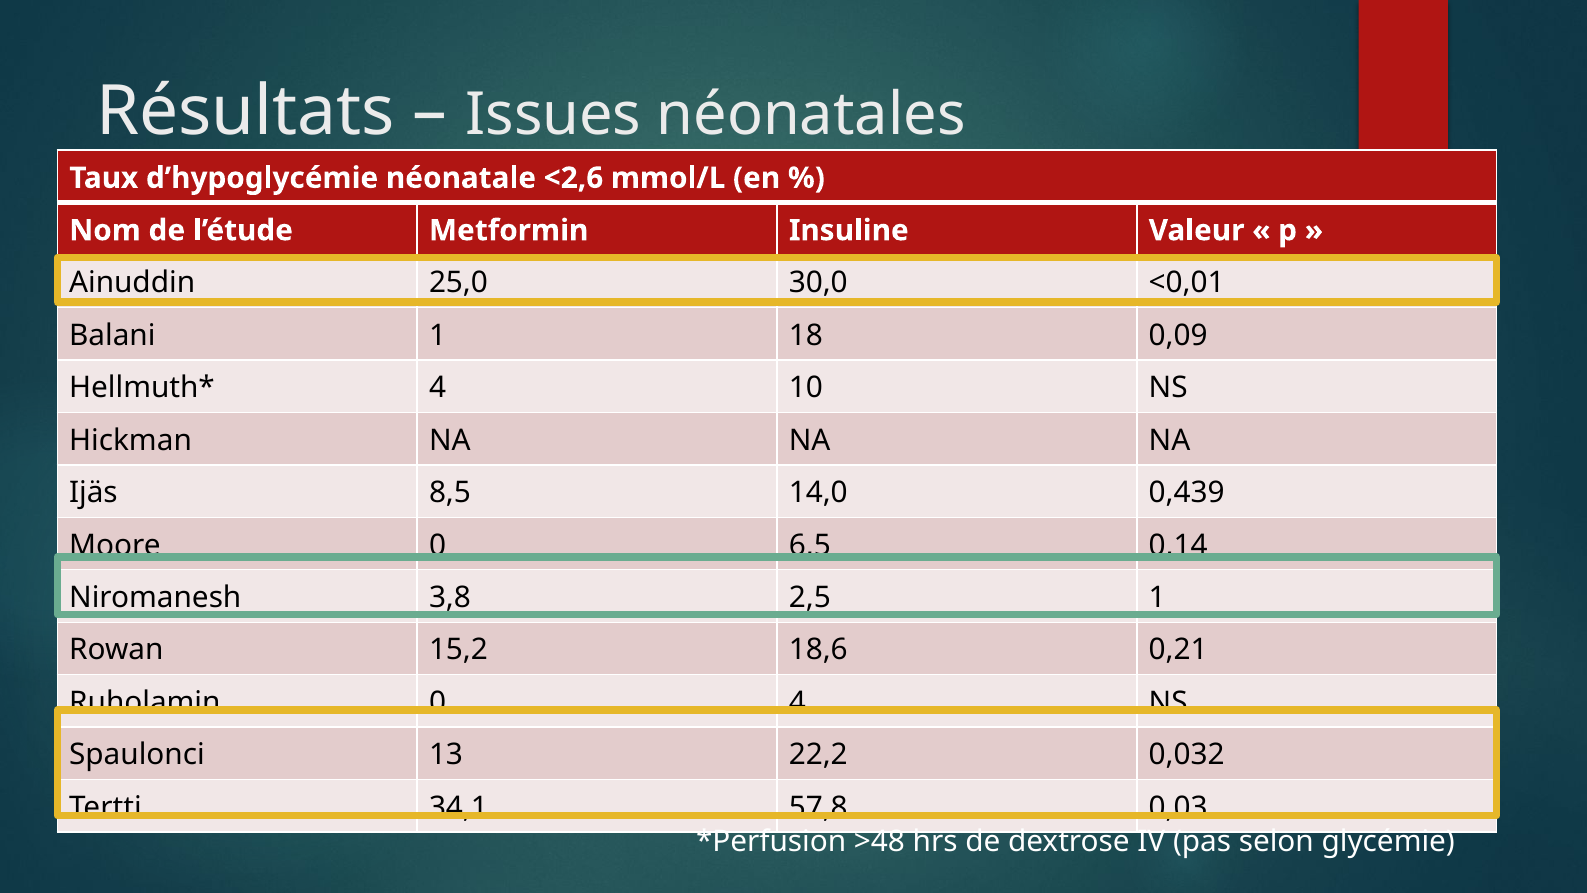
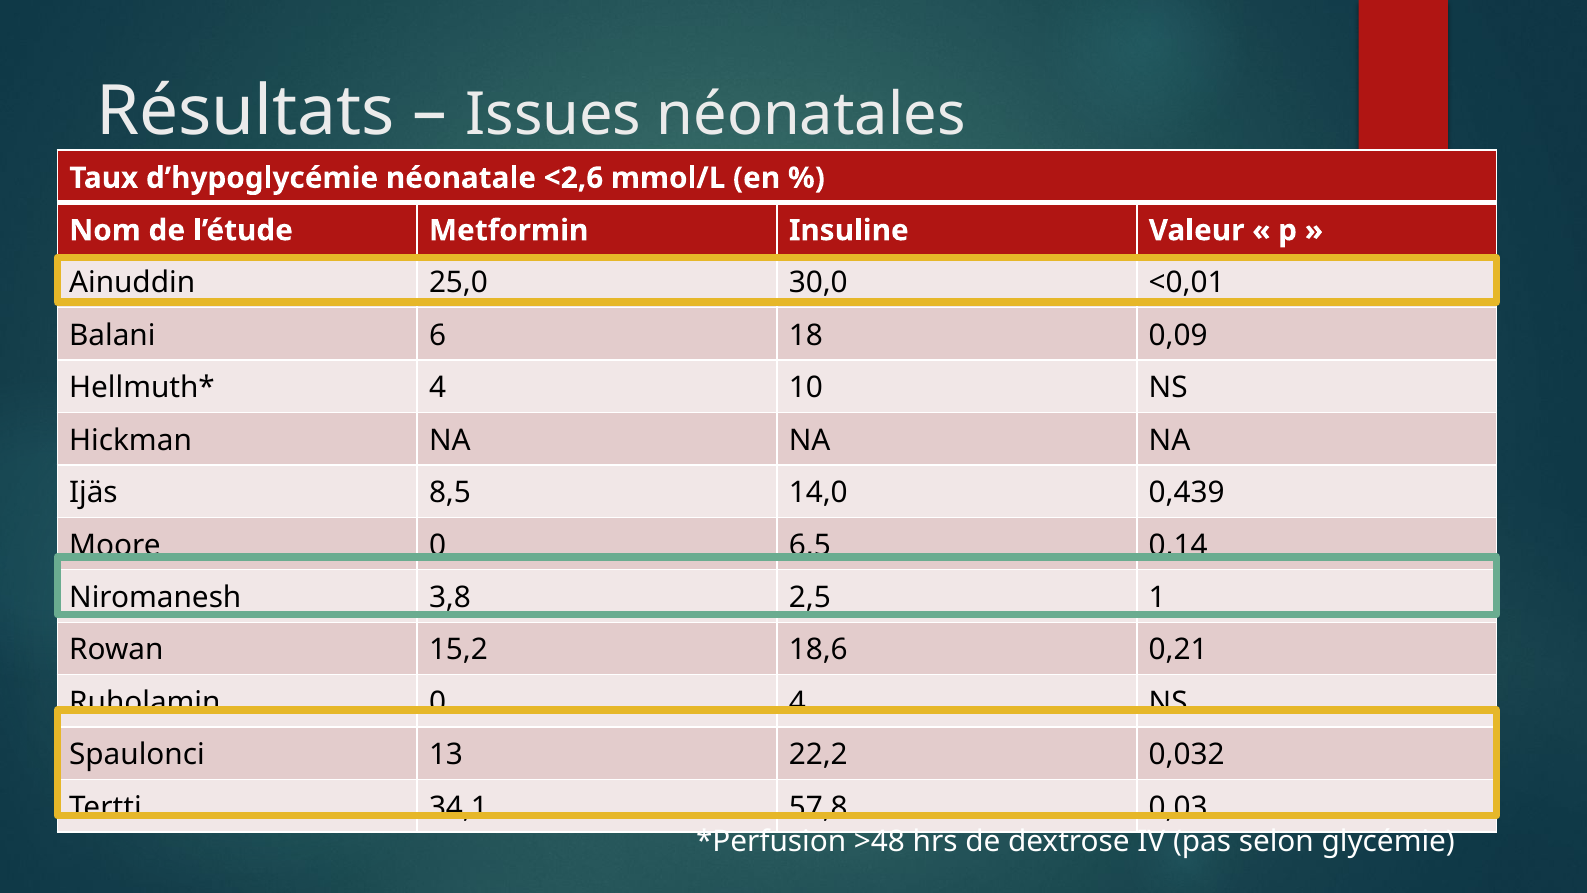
Balani 1: 1 -> 6
